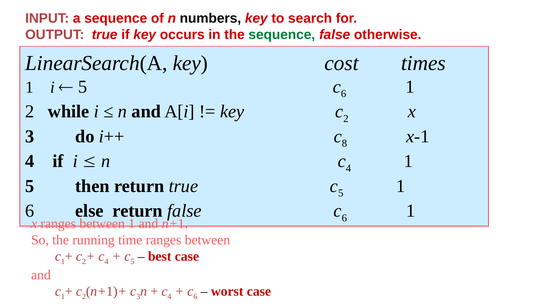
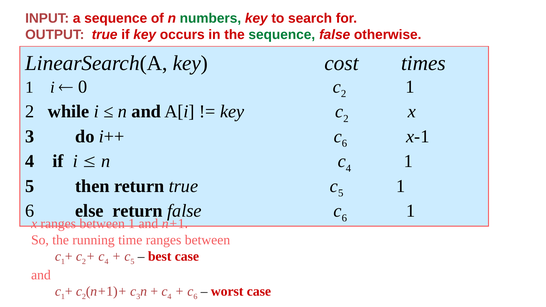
numbers colour: black -> green
5 at (83, 87): 5 -> 0
6 at (344, 94): 6 -> 2
8 at (344, 143): 8 -> 6
